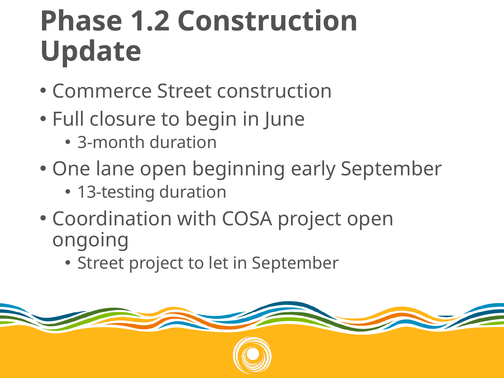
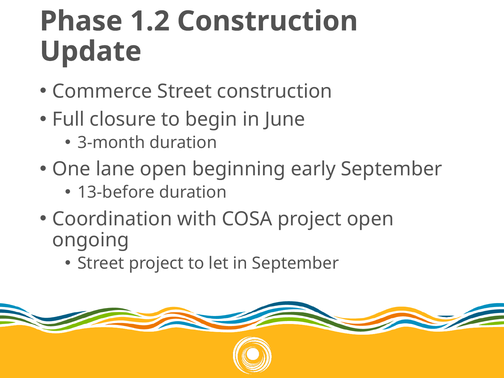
13-testing: 13-testing -> 13-before
